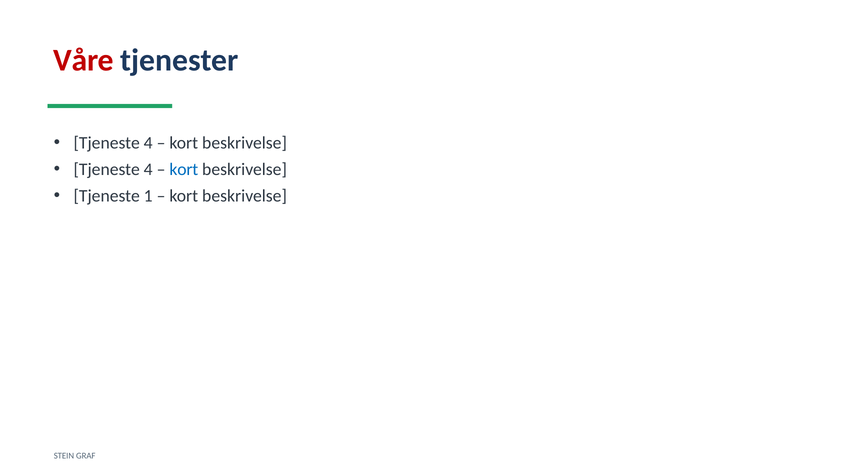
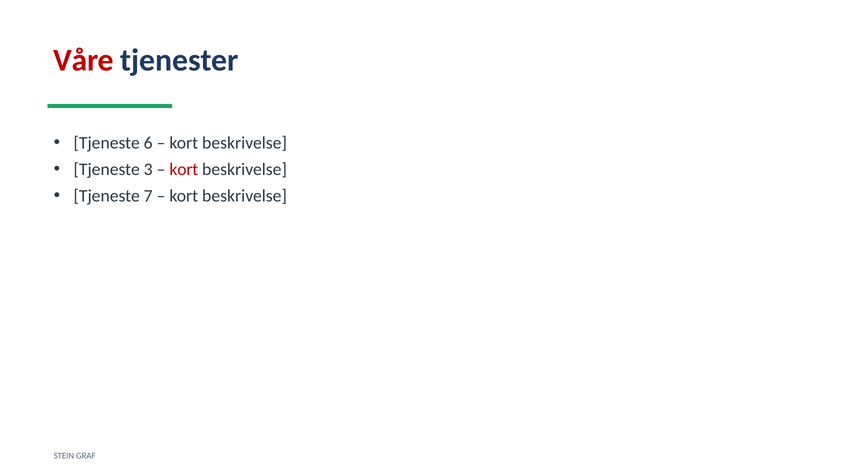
4 at (148, 143): 4 -> 6
4 at (148, 170): 4 -> 3
kort at (184, 170) colour: blue -> red
1: 1 -> 7
